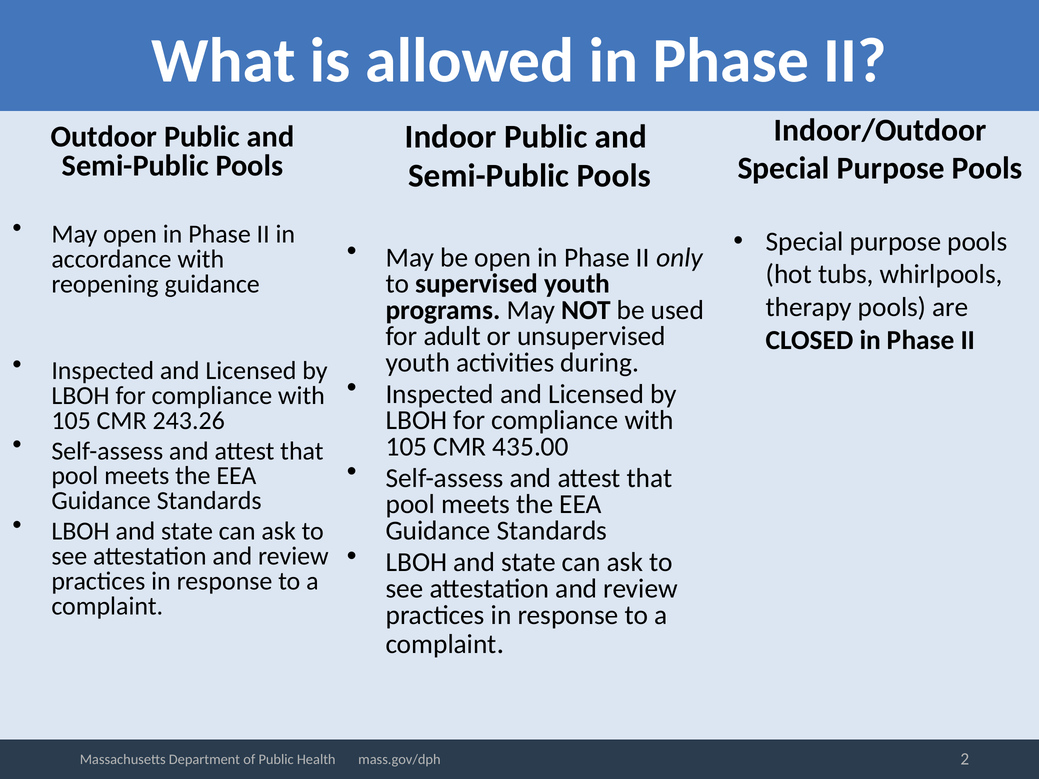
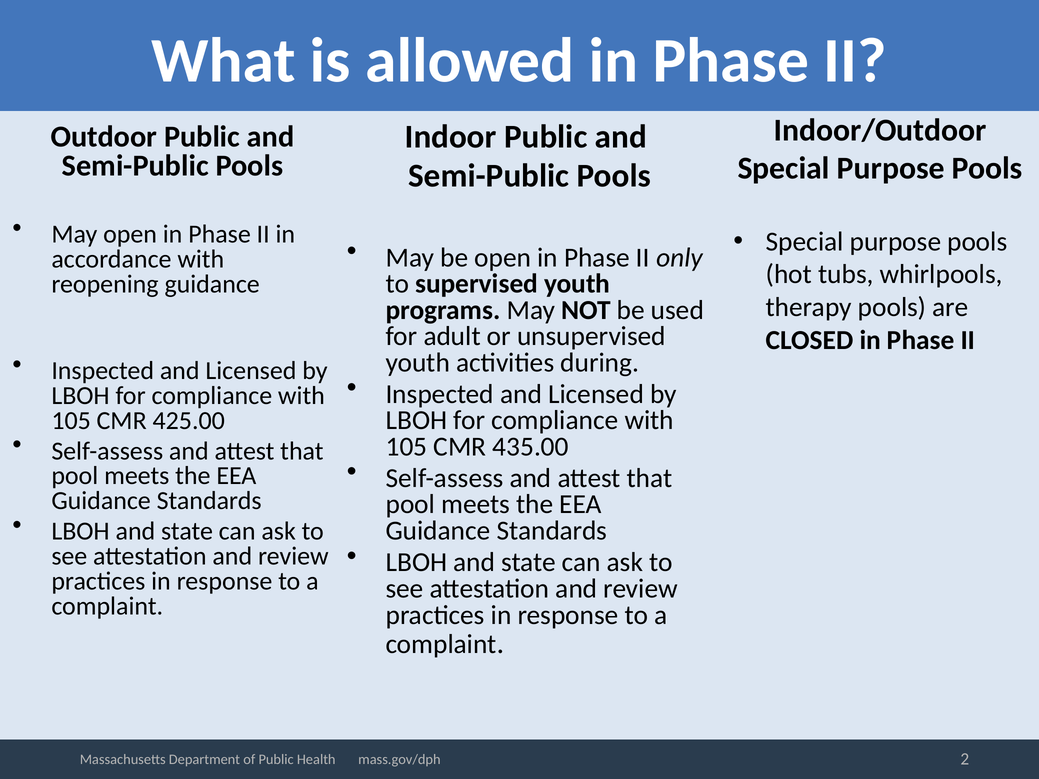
243.26: 243.26 -> 425.00
